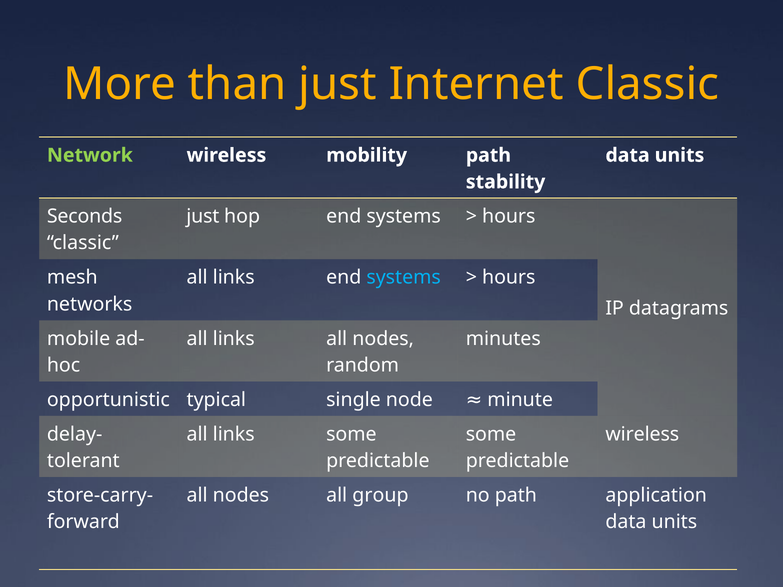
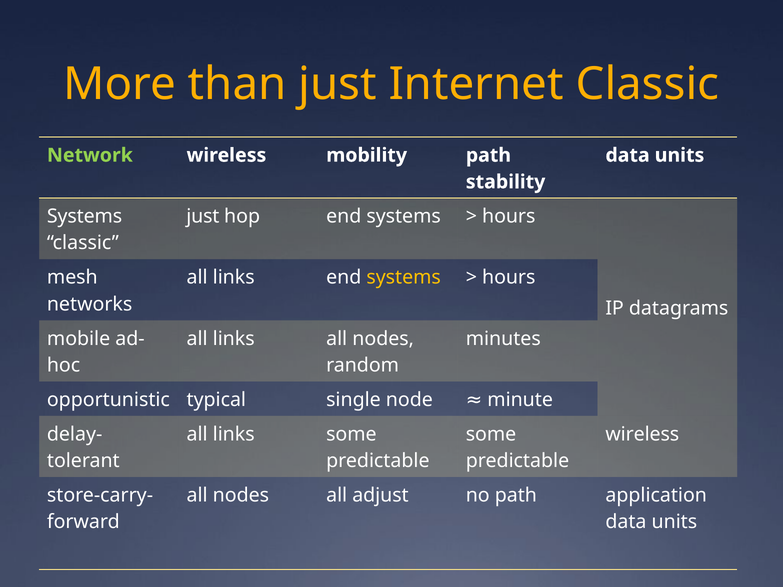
Seconds at (85, 216): Seconds -> Systems
systems at (404, 278) colour: light blue -> yellow
group: group -> adjust
